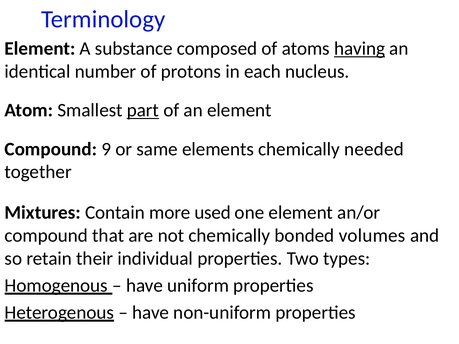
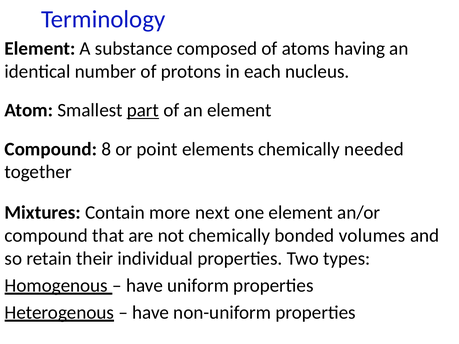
having underline: present -> none
9: 9 -> 8
same: same -> point
used: used -> next
